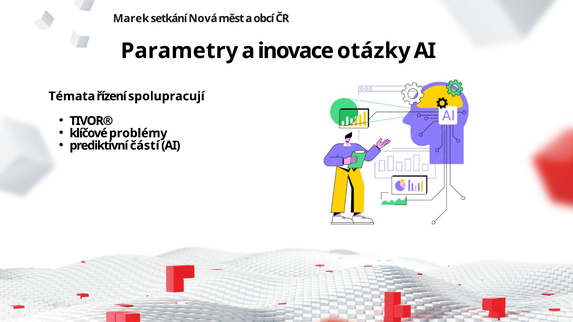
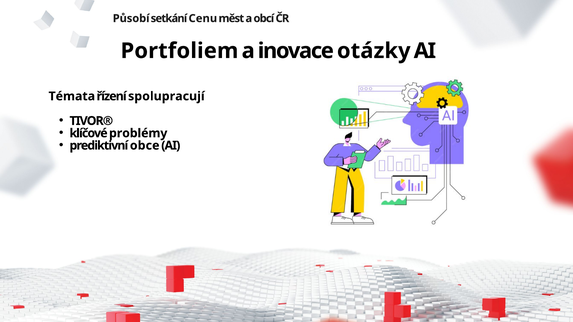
Marek: Marek -> Působí
Nová: Nová -> Cenu
Parametry: Parametry -> Portfoliem
částí: částí -> obce
